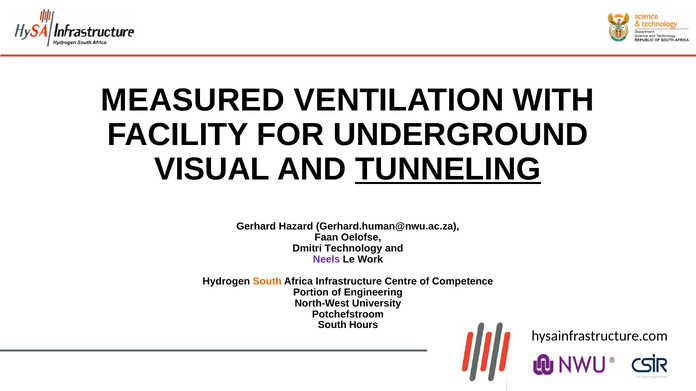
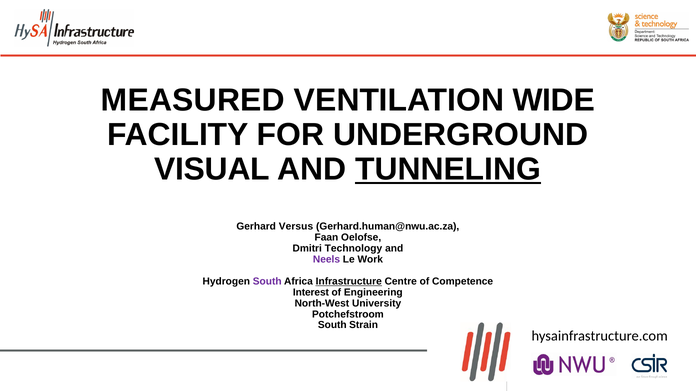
WITH: WITH -> WIDE
Hazard: Hazard -> Versus
South at (267, 282) colour: orange -> purple
Infrastructure underline: none -> present
Portion: Portion -> Interest
Hours: Hours -> Strain
